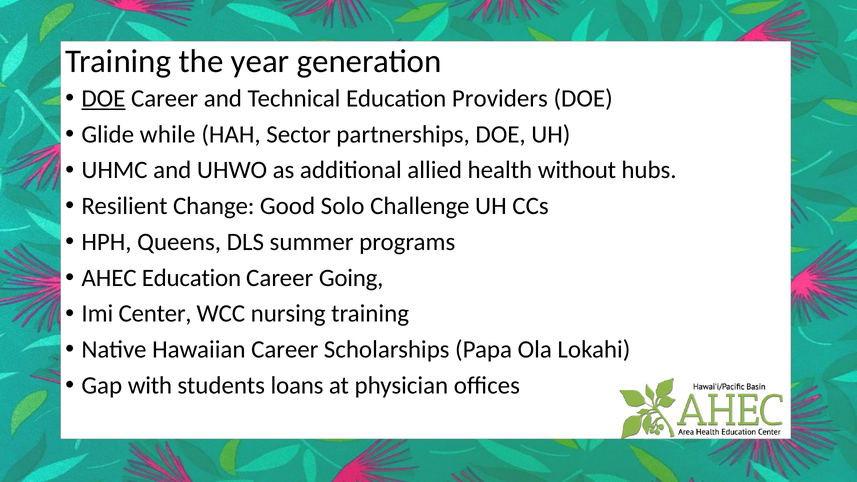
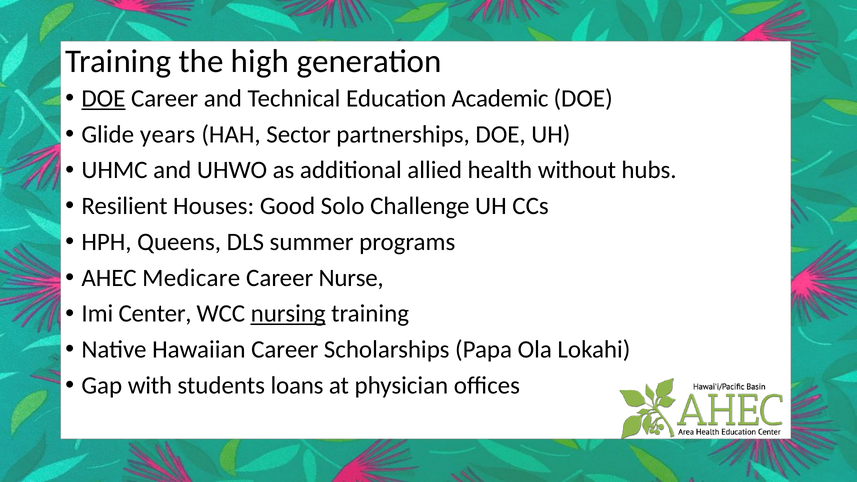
year: year -> high
Providers: Providers -> Academic
while: while -> years
Change: Change -> Houses
AHEC Education: Education -> Medicare
Going: Going -> Nurse
nursing underline: none -> present
